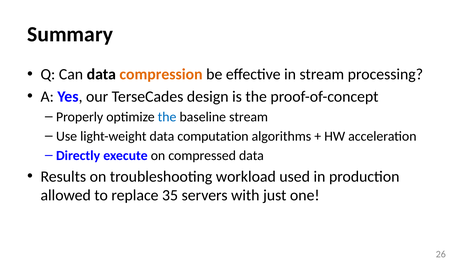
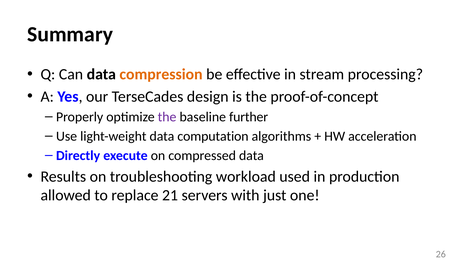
the at (167, 117) colour: blue -> purple
baseline stream: stream -> further
35: 35 -> 21
